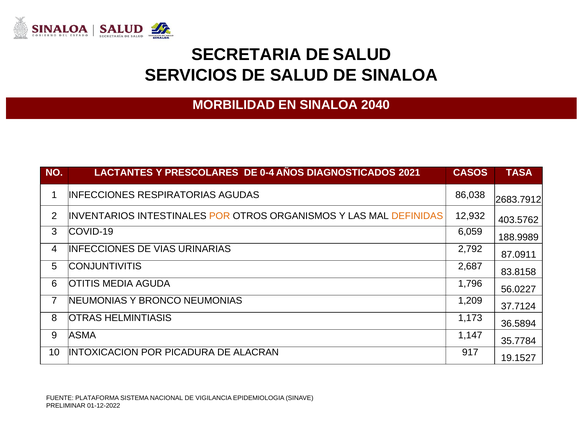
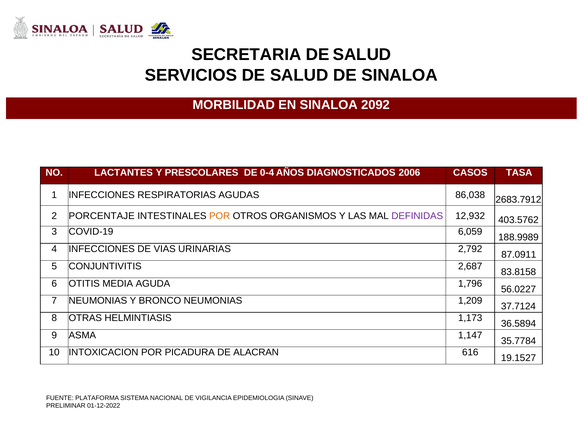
2040: 2040 -> 2092
2021: 2021 -> 2006
INVENTARIOS: INVENTARIOS -> PORCENTAJE
DEFINIDAS colour: orange -> purple
917: 917 -> 616
